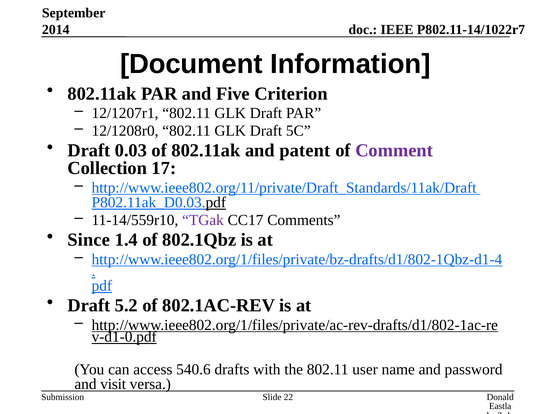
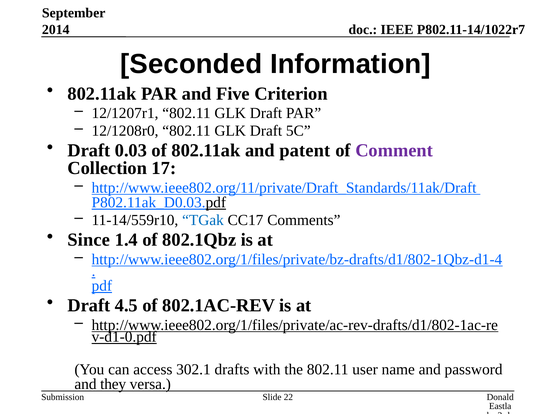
Document: Document -> Seconded
TGak colour: purple -> blue
5.2: 5.2 -> 4.5
540.6: 540.6 -> 302.1
visit: visit -> they
